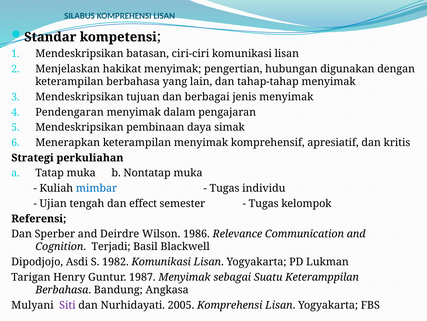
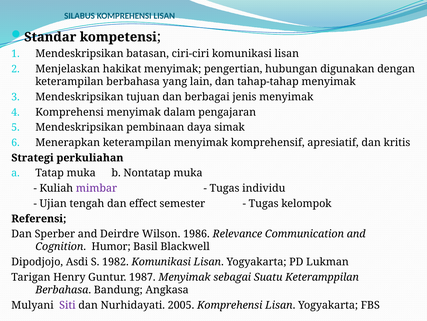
Pendengaran at (70, 112): Pendengaran -> Komprehensi
mimbar colour: blue -> purple
Terjadi: Terjadi -> Humor
